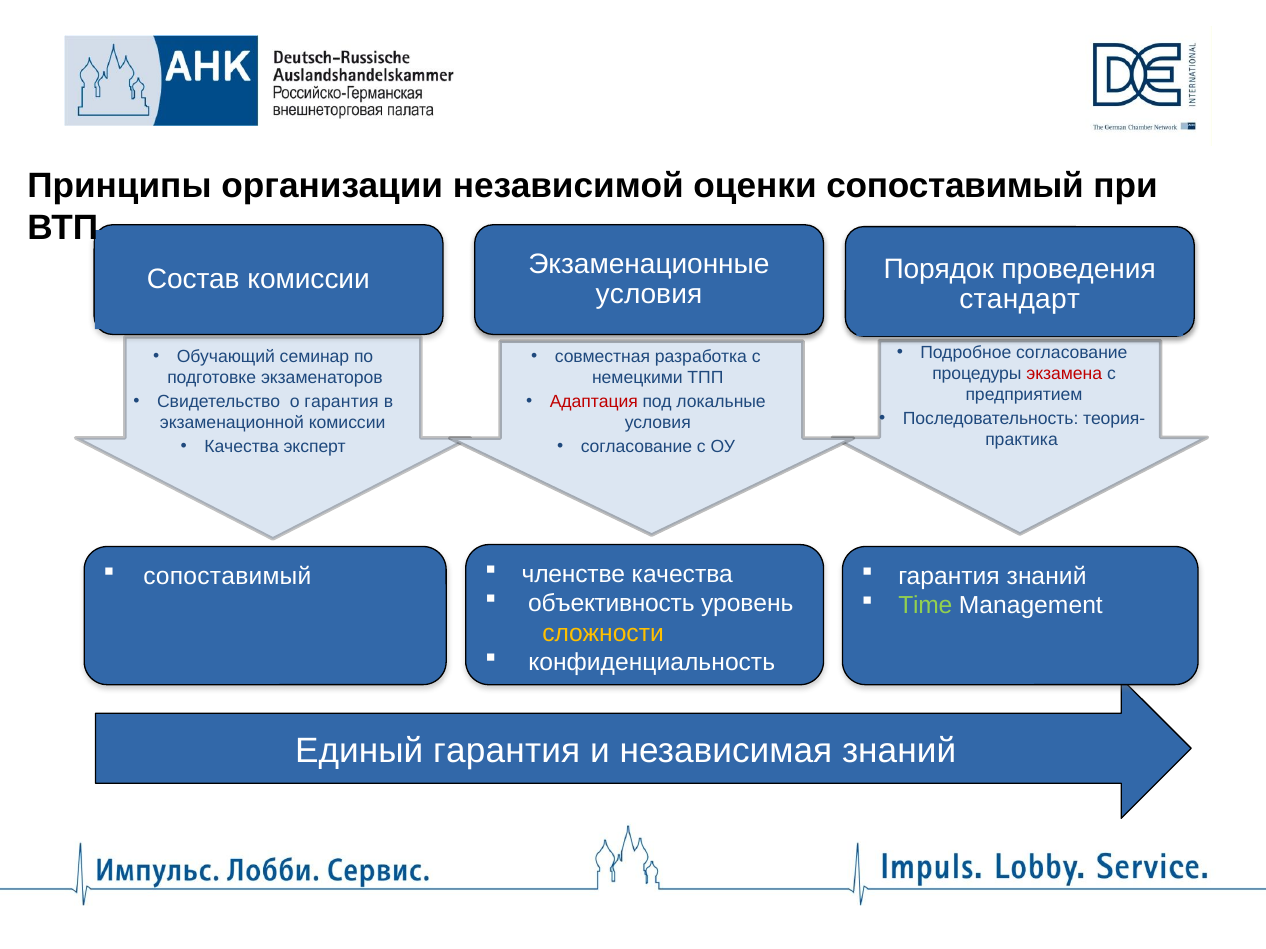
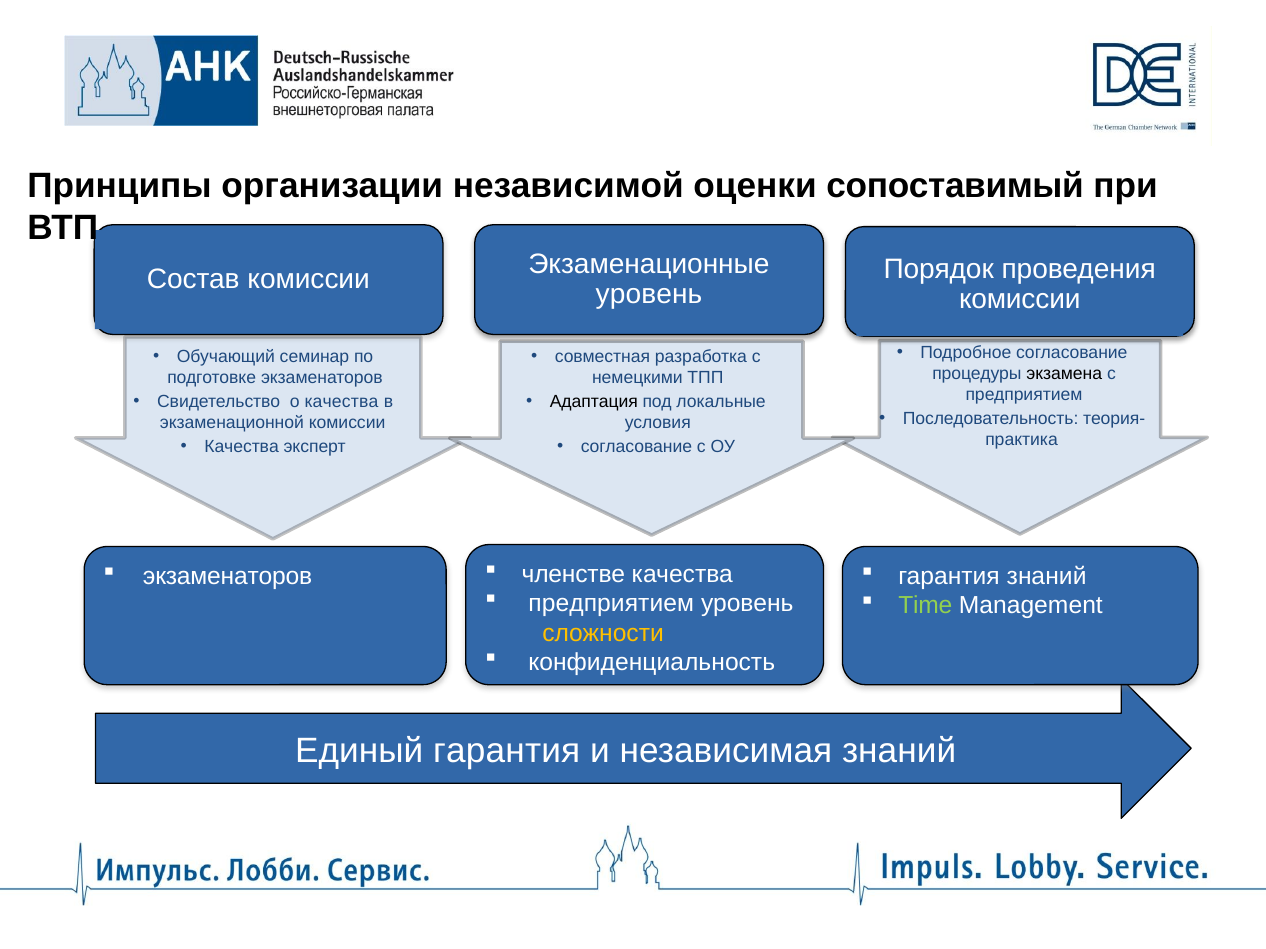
условия at (649, 295): условия -> уровень
стандарт at (1020, 299): стандарт -> комиссии
экзамена colour: red -> black
о гарантия: гарантия -> качества
Адаптация colour: red -> black
сопоставимый at (227, 576): сопоставимый -> экзаменаторов
объективность at (611, 604): объективность -> предприятием
